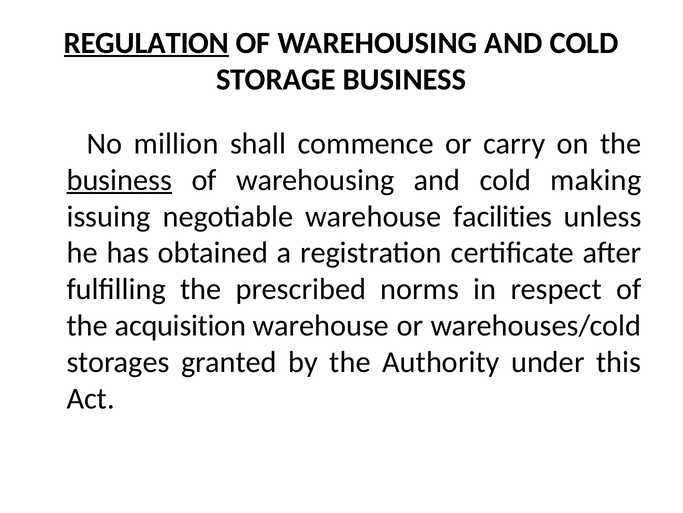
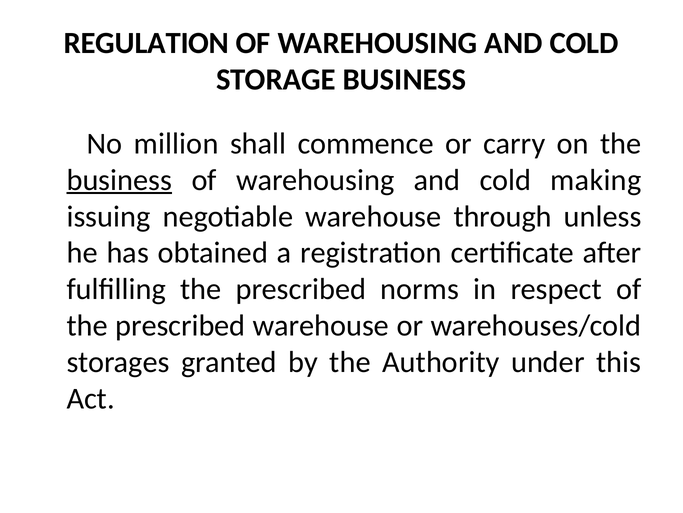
REGULATION underline: present -> none
facilities: facilities -> through
acquisition at (180, 325): acquisition -> prescribed
